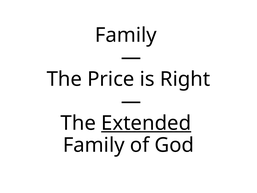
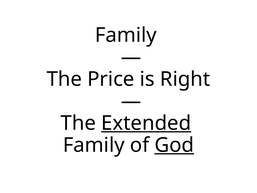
God underline: none -> present
